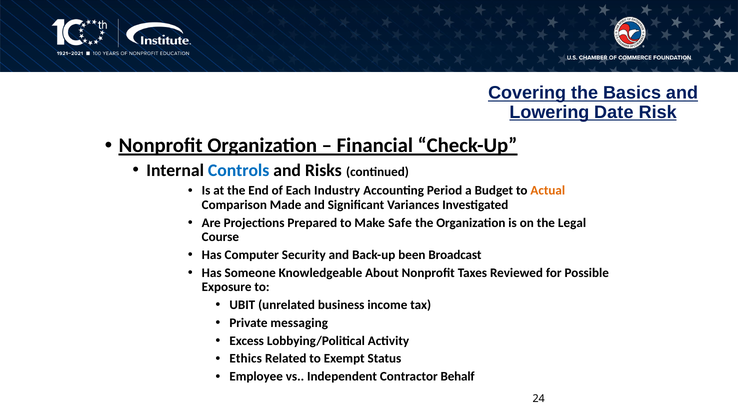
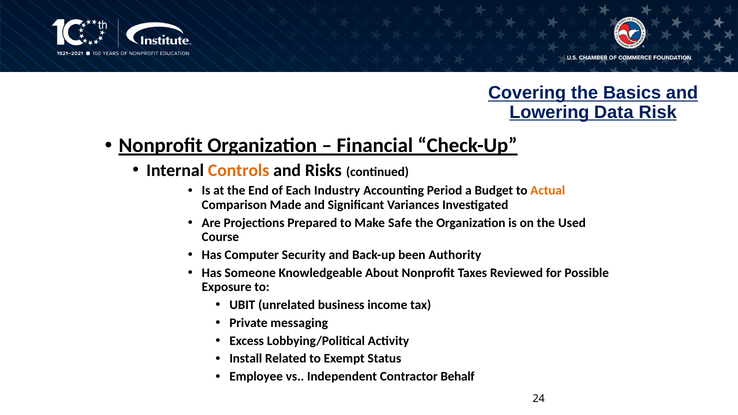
Date: Date -> Data
Controls colour: blue -> orange
Legal: Legal -> Used
Broadcast: Broadcast -> Authority
Ethics: Ethics -> Install
